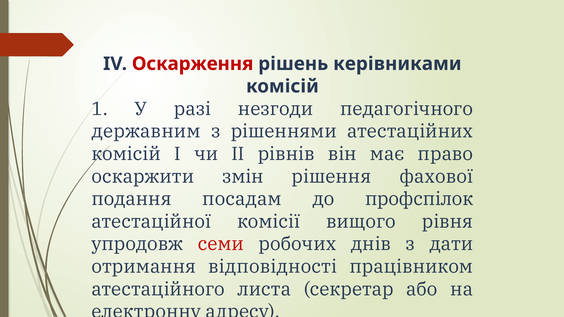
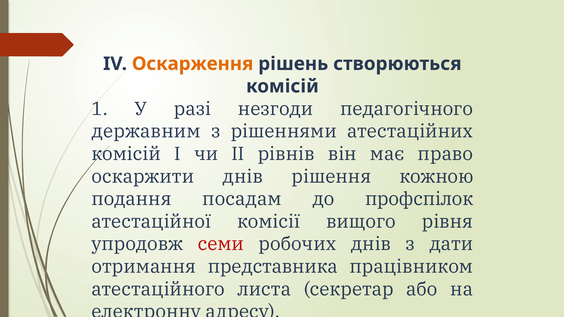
Оскарження colour: red -> orange
керівниками: керівниками -> створюються
оскаржити змін: змін -> днів
фахової: фахової -> кожною
відповідності: відповідності -> представника
